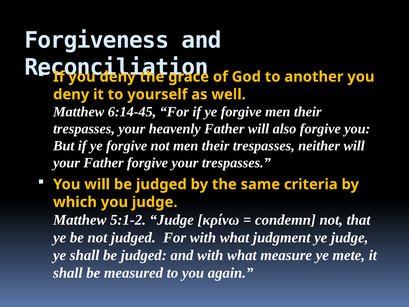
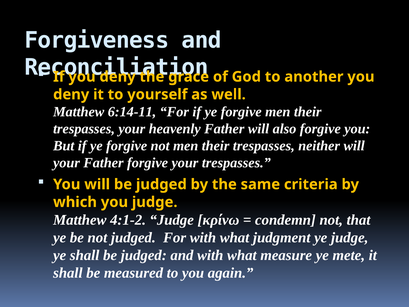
6:14-45: 6:14-45 -> 6:14-11
5:1-2: 5:1-2 -> 4:1-2
